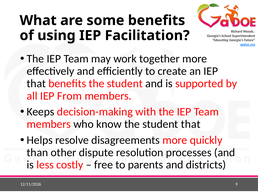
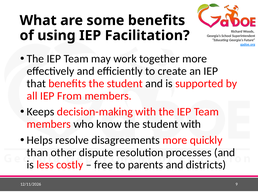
student that: that -> with
